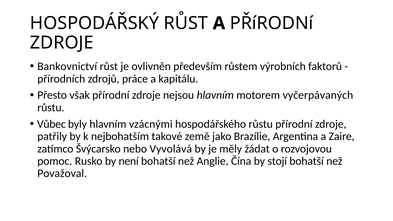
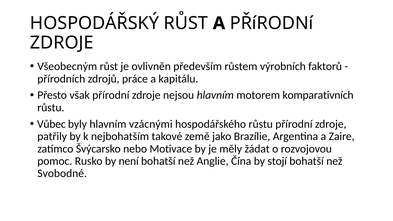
Bankovnictví: Bankovnictví -> Všeobecným
vyčerpávaných: vyčerpávaných -> komparativních
Vyvolává: Vyvolává -> Motivace
Považoval: Považoval -> Svobodné
